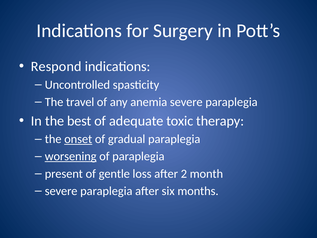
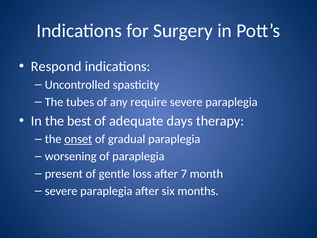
travel: travel -> tubes
anemia: anemia -> require
toxic: toxic -> days
worsening underline: present -> none
2: 2 -> 7
